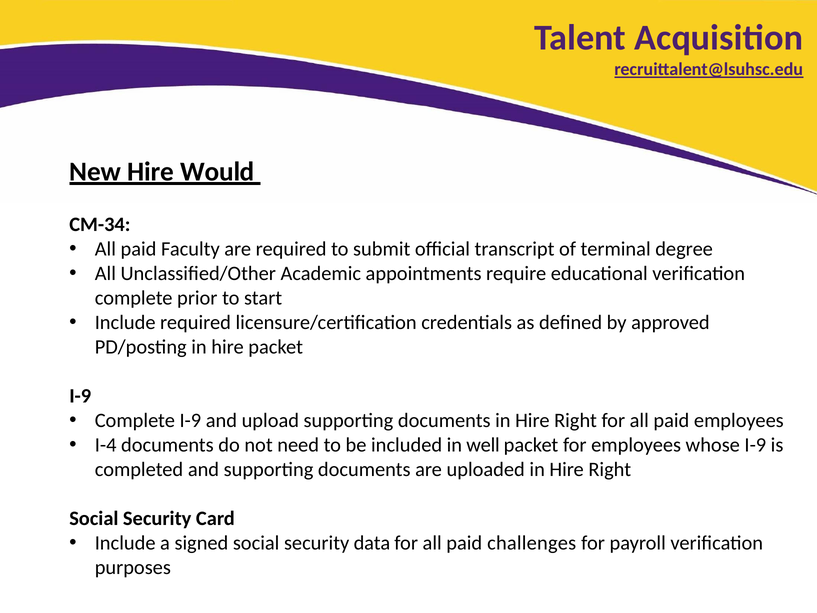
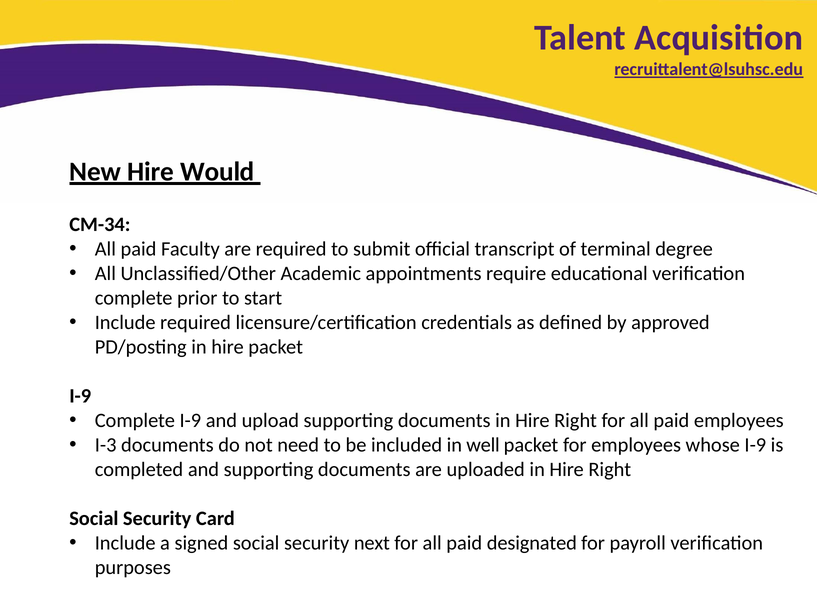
I-4: I-4 -> I-3
data: data -> next
challenges: challenges -> designated
